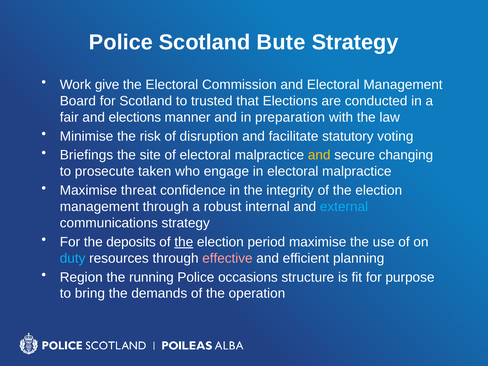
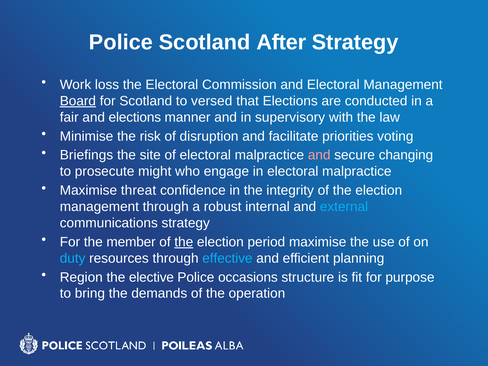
Bute: Bute -> After
give: give -> loss
Board underline: none -> present
trusted: trusted -> versed
preparation: preparation -> supervisory
statutory: statutory -> priorities
and at (319, 155) colour: yellow -> pink
taken: taken -> might
deposits: deposits -> member
effective colour: pink -> light blue
running: running -> elective
